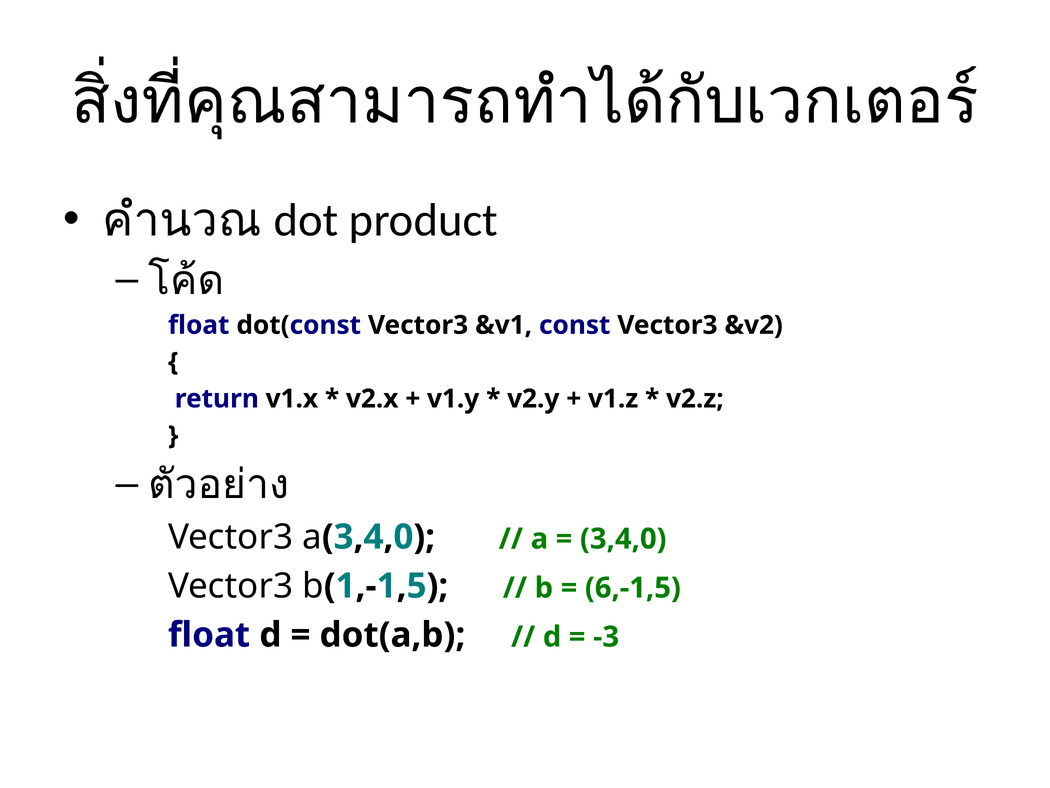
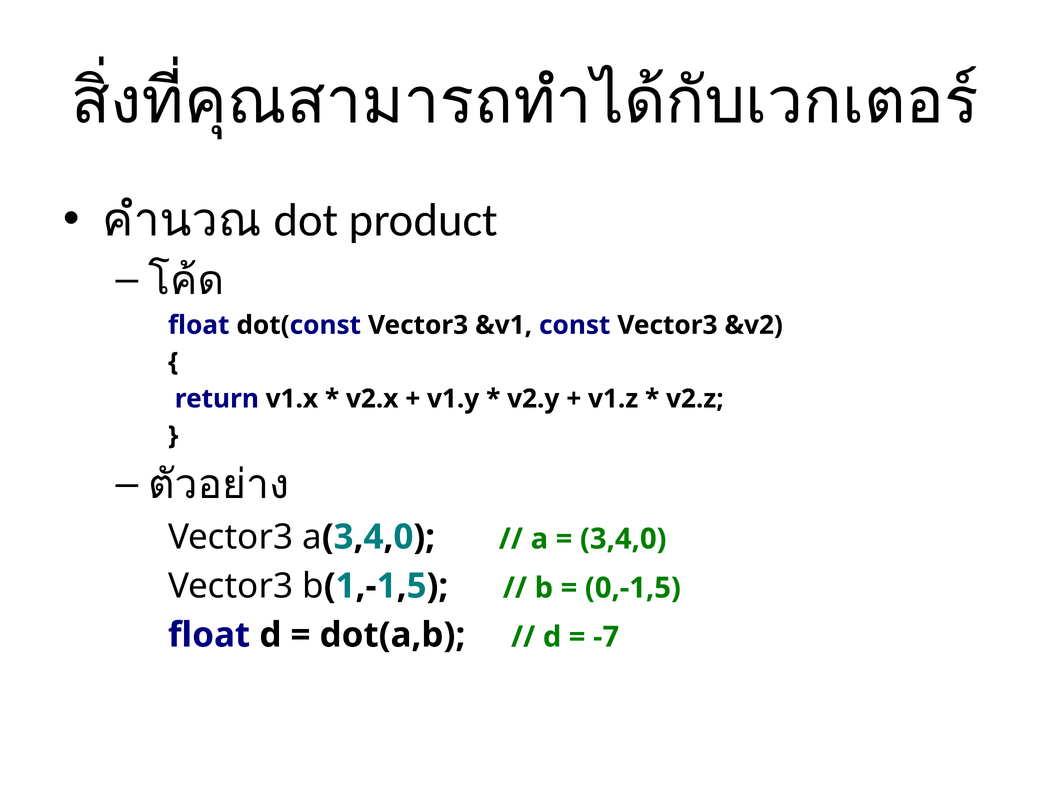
6,-1,5: 6,-1,5 -> 0,-1,5
-3: -3 -> -7
